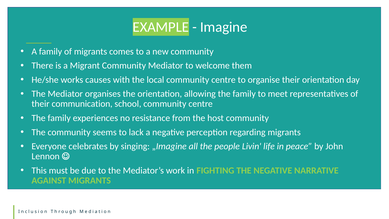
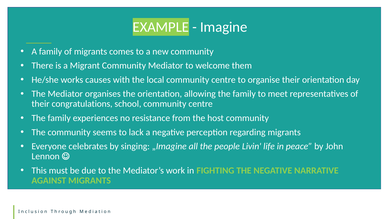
communication: communication -> congratulations
